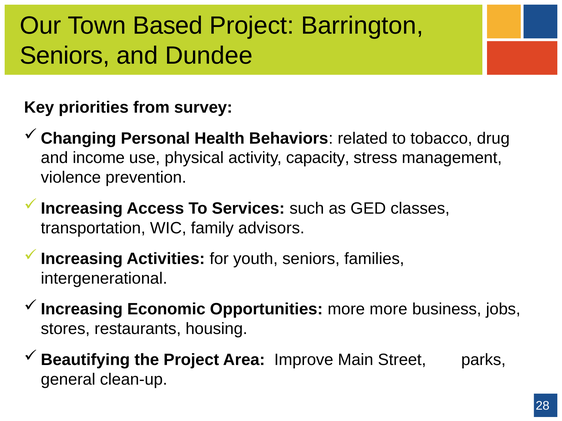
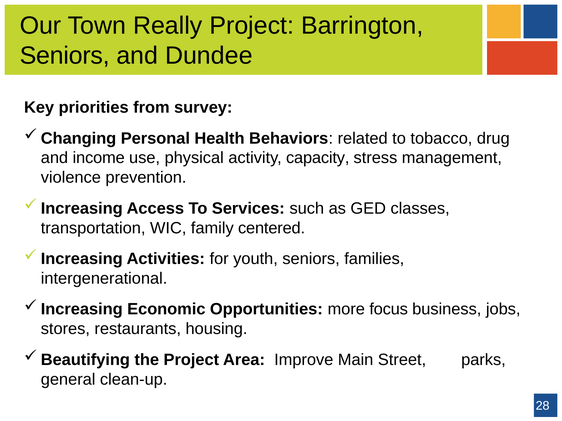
Based: Based -> Really
advisors: advisors -> centered
more more: more -> focus
